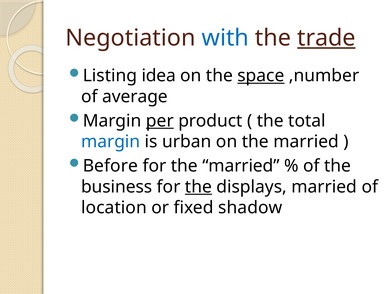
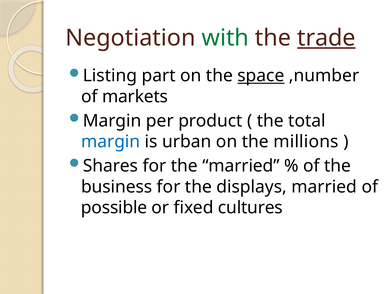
with colour: blue -> green
idea: idea -> part
average: average -> markets
per underline: present -> none
on the married: married -> millions
Before: Before -> Shares
the at (198, 187) underline: present -> none
location: location -> possible
shadow: shadow -> cultures
